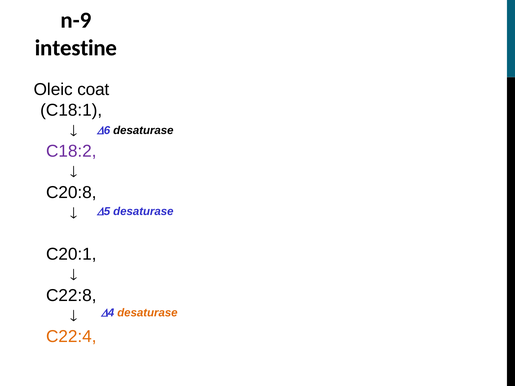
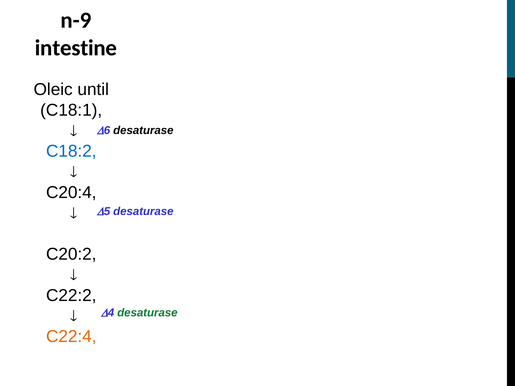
coat: coat -> until
C18:2 colour: purple -> blue
C20:8: C20:8 -> C20:4
C20:1: C20:1 -> C20:2
C22:8: C22:8 -> C22:2
desaturase at (147, 313) colour: orange -> green
